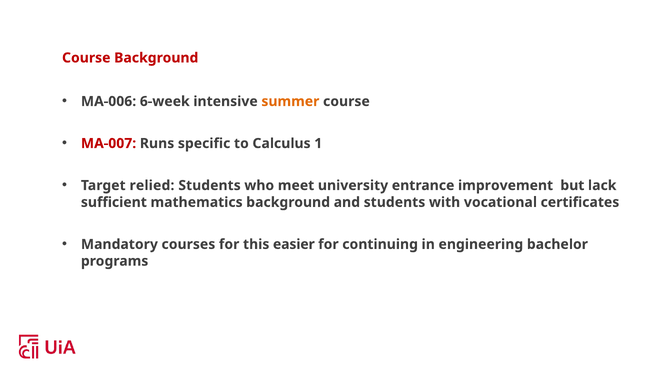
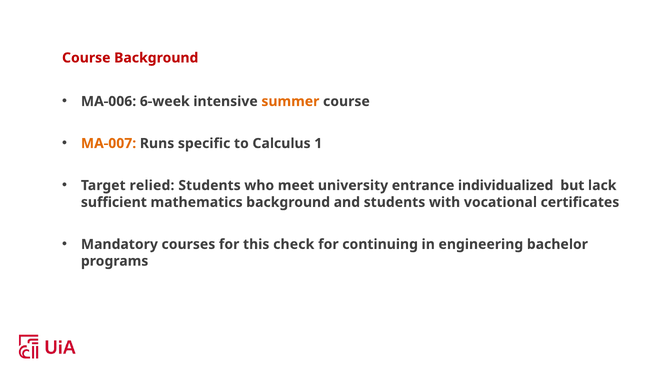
MA-007 colour: red -> orange
improvement: improvement -> individualized
easier: easier -> check
